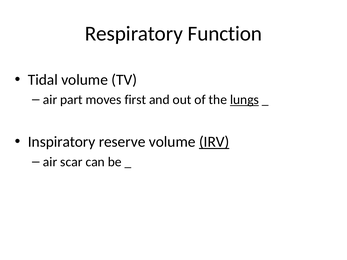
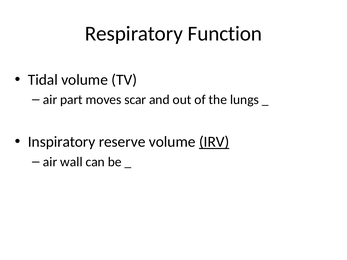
first: first -> scar
lungs underline: present -> none
scar: scar -> wall
